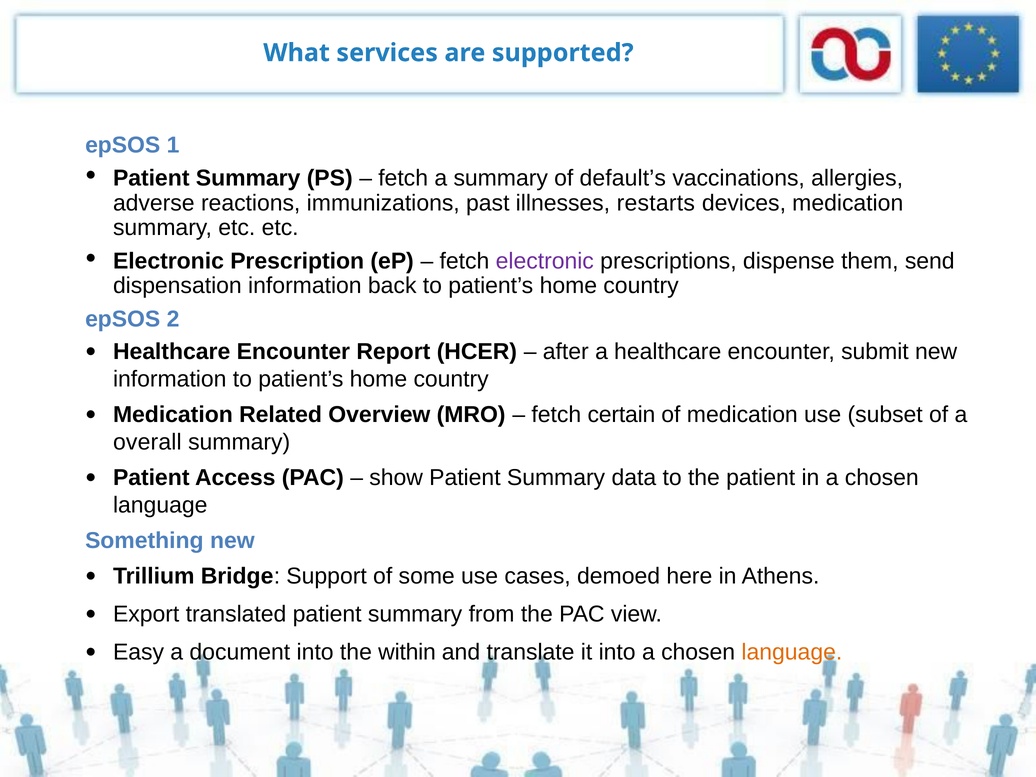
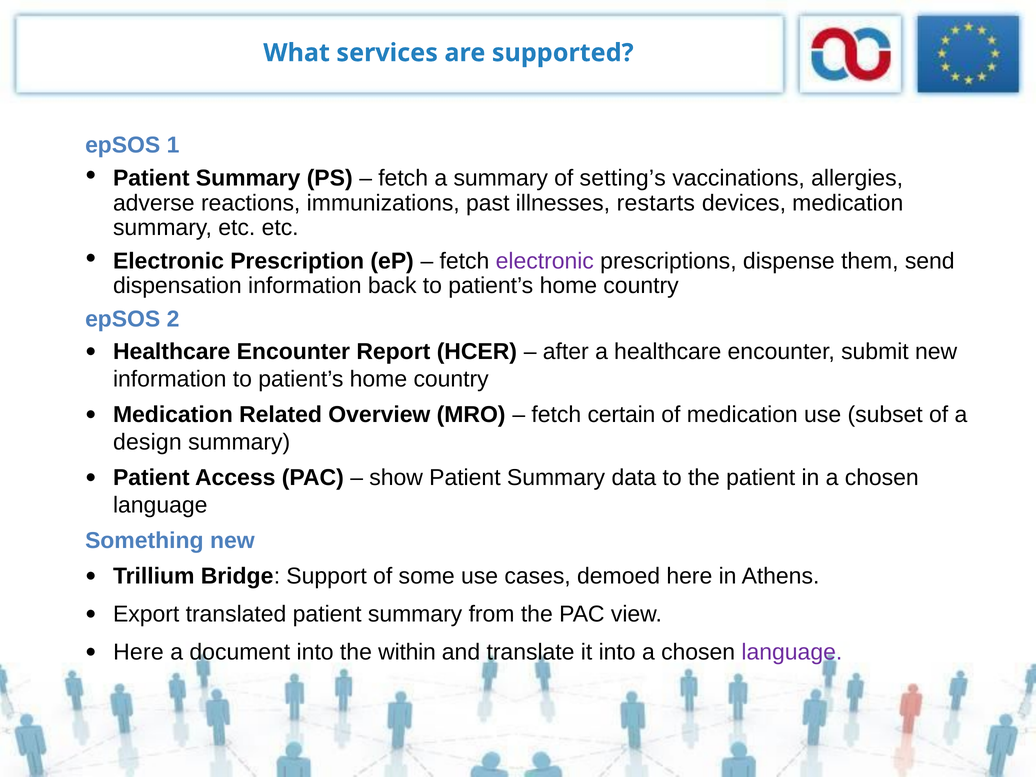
default’s: default’s -> setting’s
overall: overall -> design
Easy at (139, 652): Easy -> Here
language at (792, 652) colour: orange -> purple
